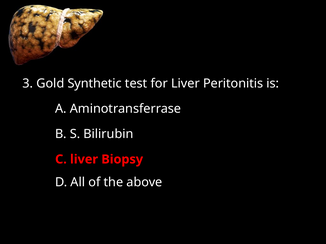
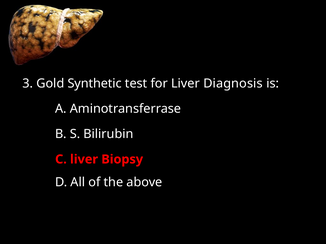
Peritonitis: Peritonitis -> Diagnosis
